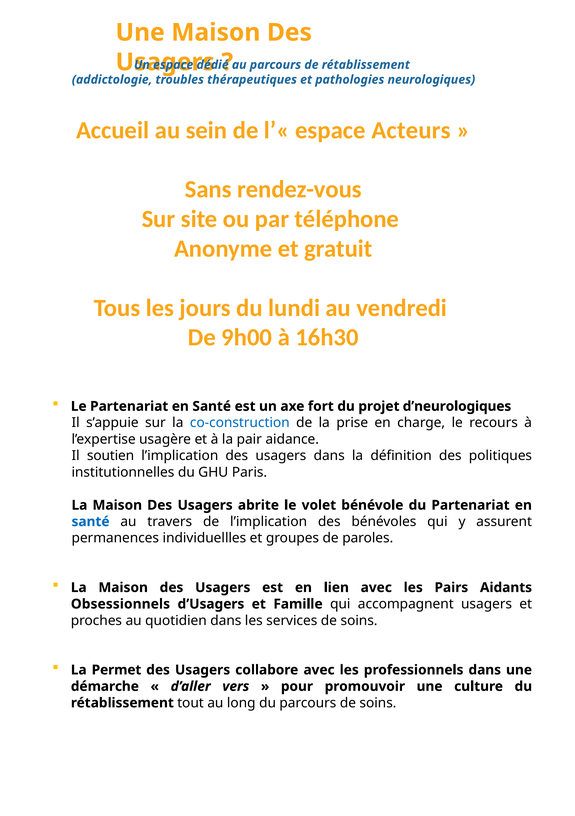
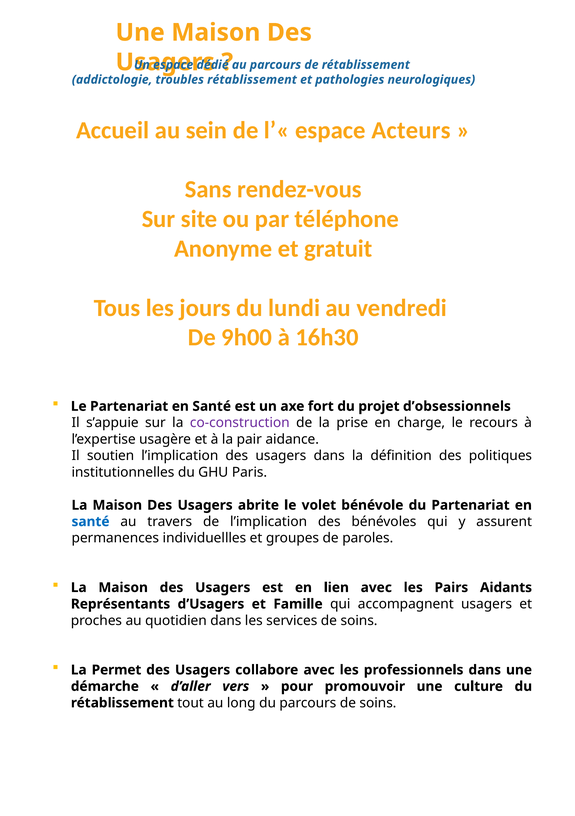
thérapeutiques at (252, 80): thérapeutiques -> rétablissement
d’neurologiques: d’neurologiques -> d’obsessionnels
co-construction colour: blue -> purple
Obsessionnels: Obsessionnels -> Représentants
